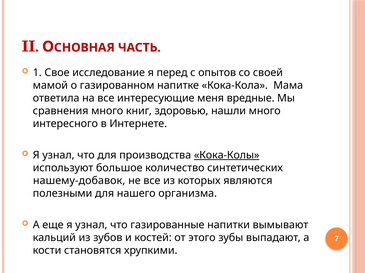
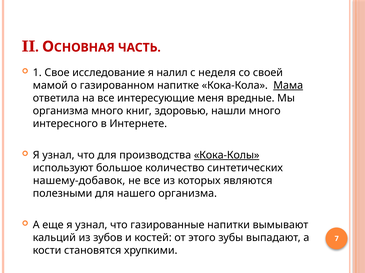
перед: перед -> налил
опытов: опытов -> неделя
Мама underline: none -> present
сравнения at (61, 111): сравнения -> организма
